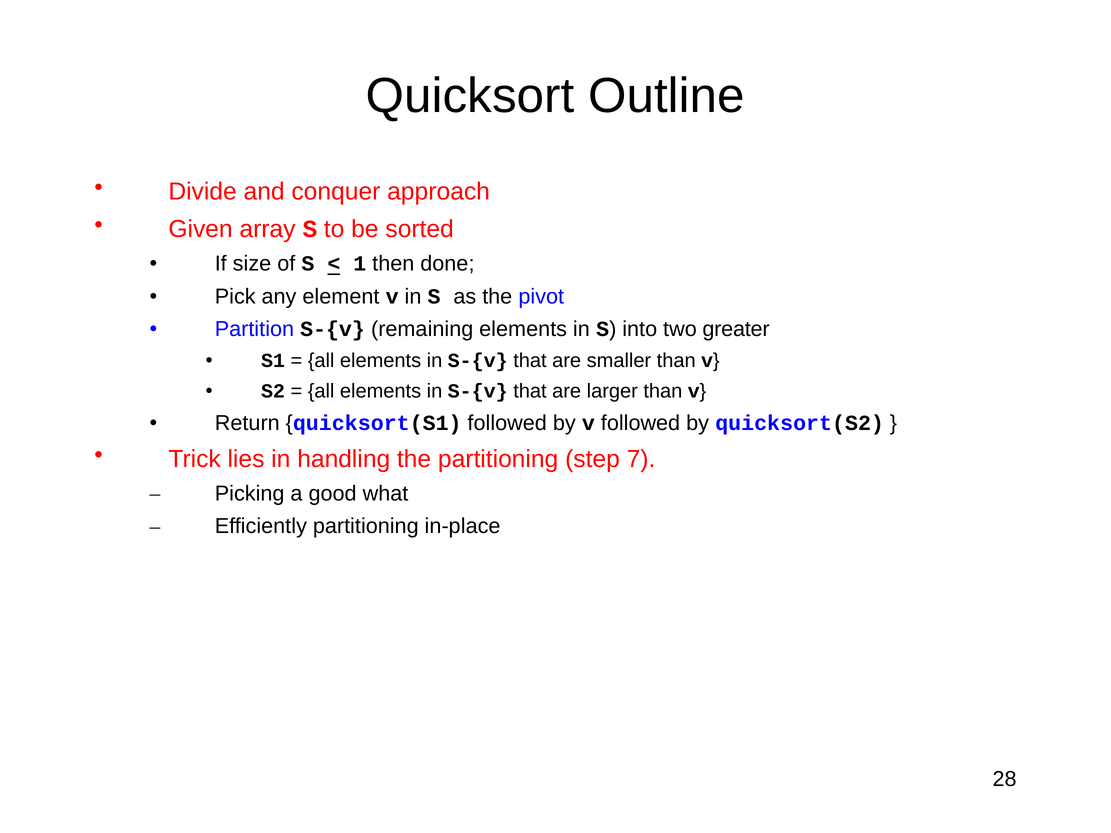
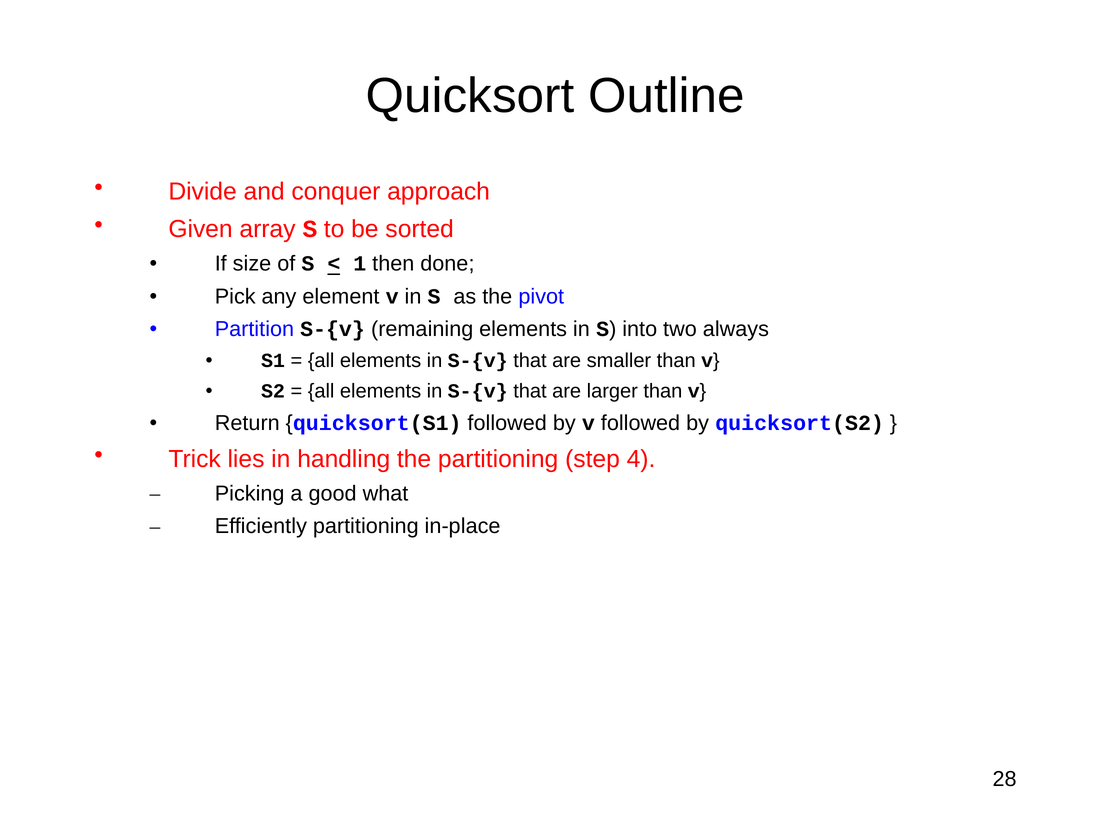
greater: greater -> always
7: 7 -> 4
